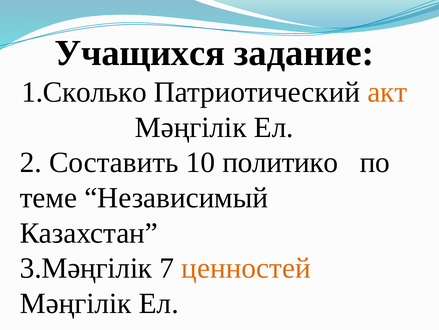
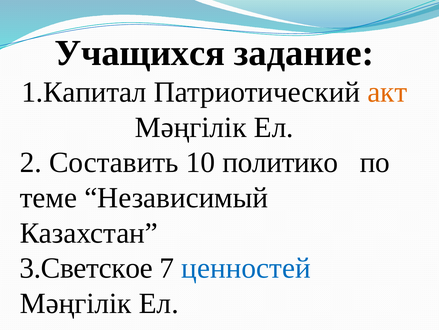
1.Сколько: 1.Сколько -> 1.Капитал
3.Мәңгілік: 3.Мәңгілік -> 3.Светское
ценностей colour: orange -> blue
